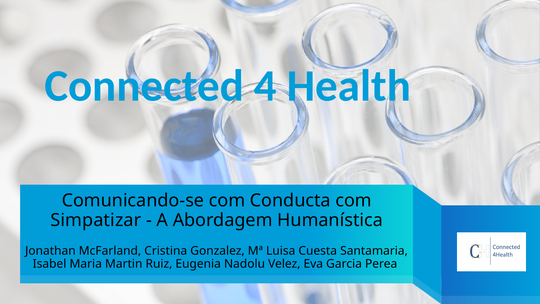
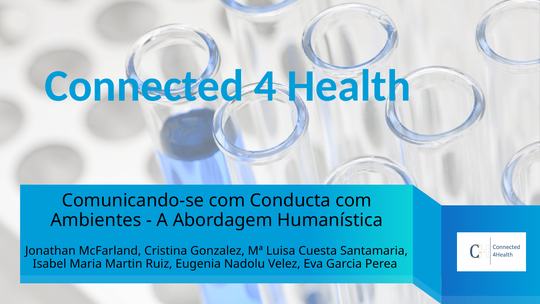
Simpatizar: Simpatizar -> Ambientes
